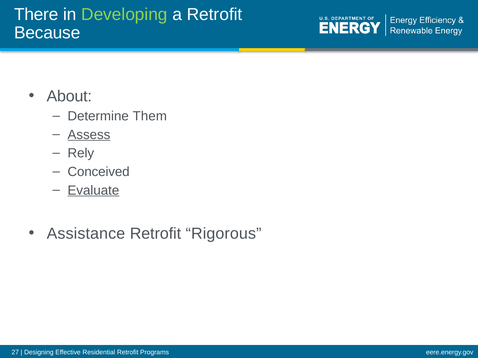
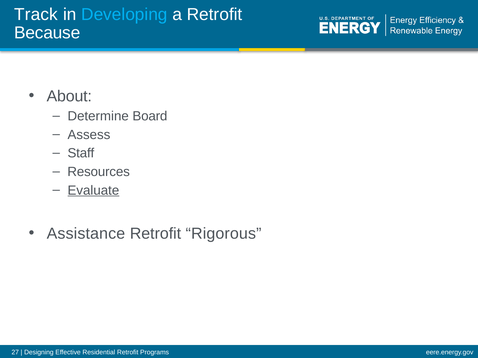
There: There -> Track
Developing colour: light green -> light blue
Them: Them -> Board
Assess underline: present -> none
Rely: Rely -> Staff
Conceived: Conceived -> Resources
